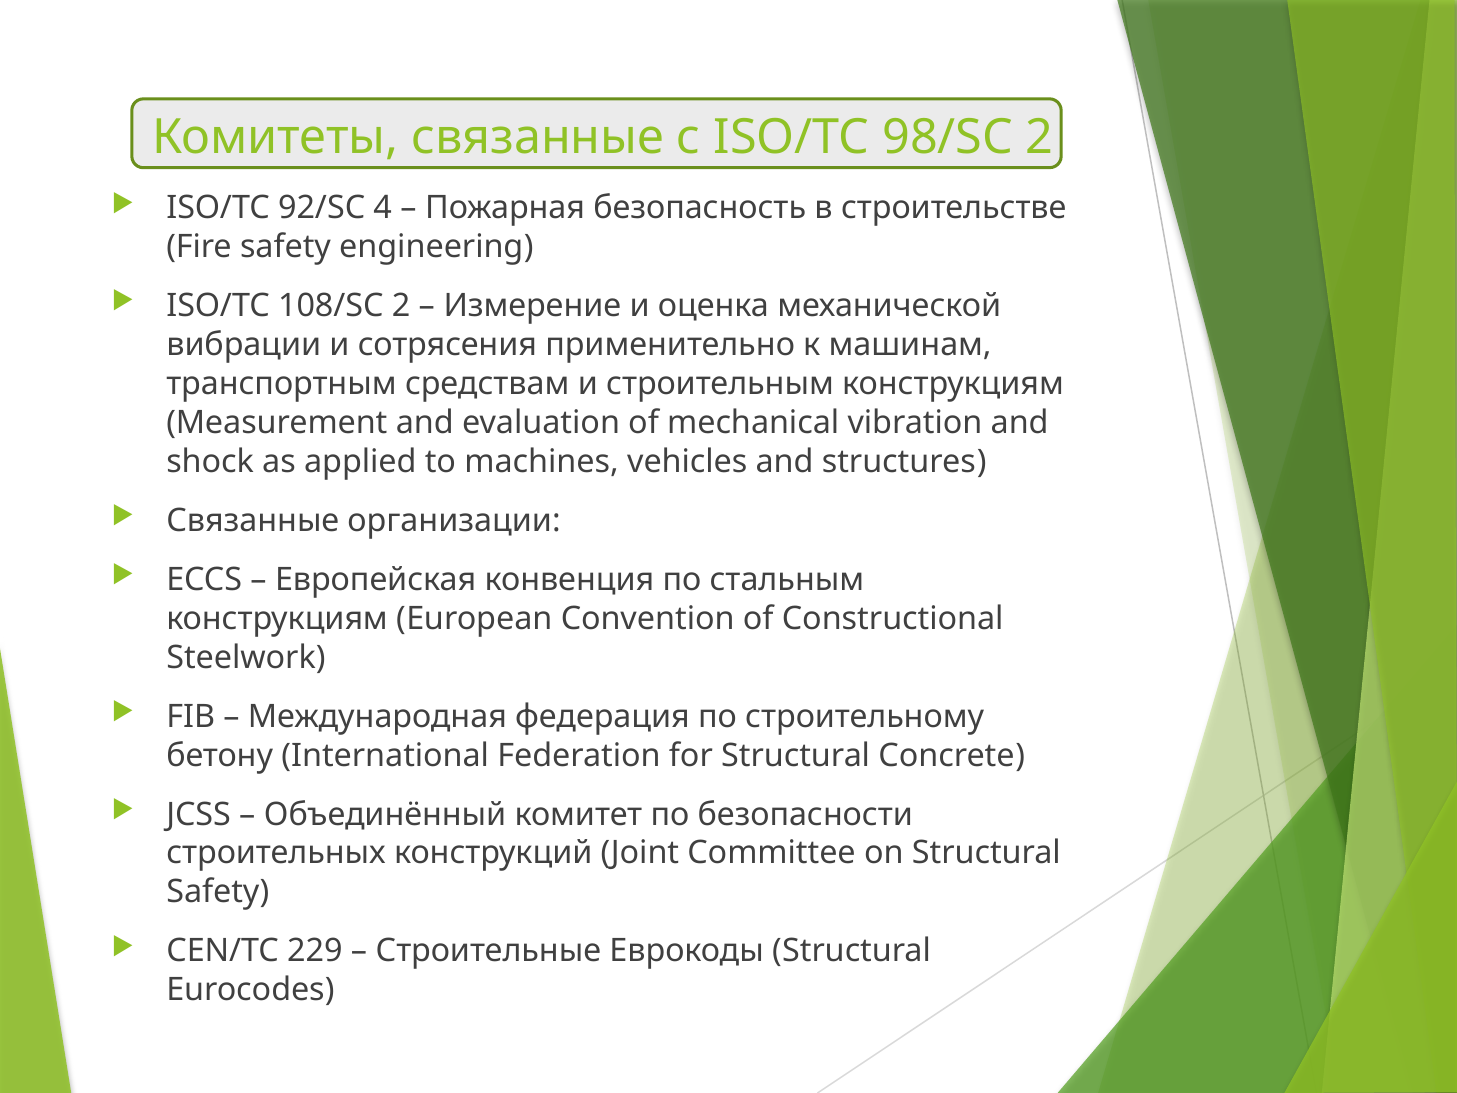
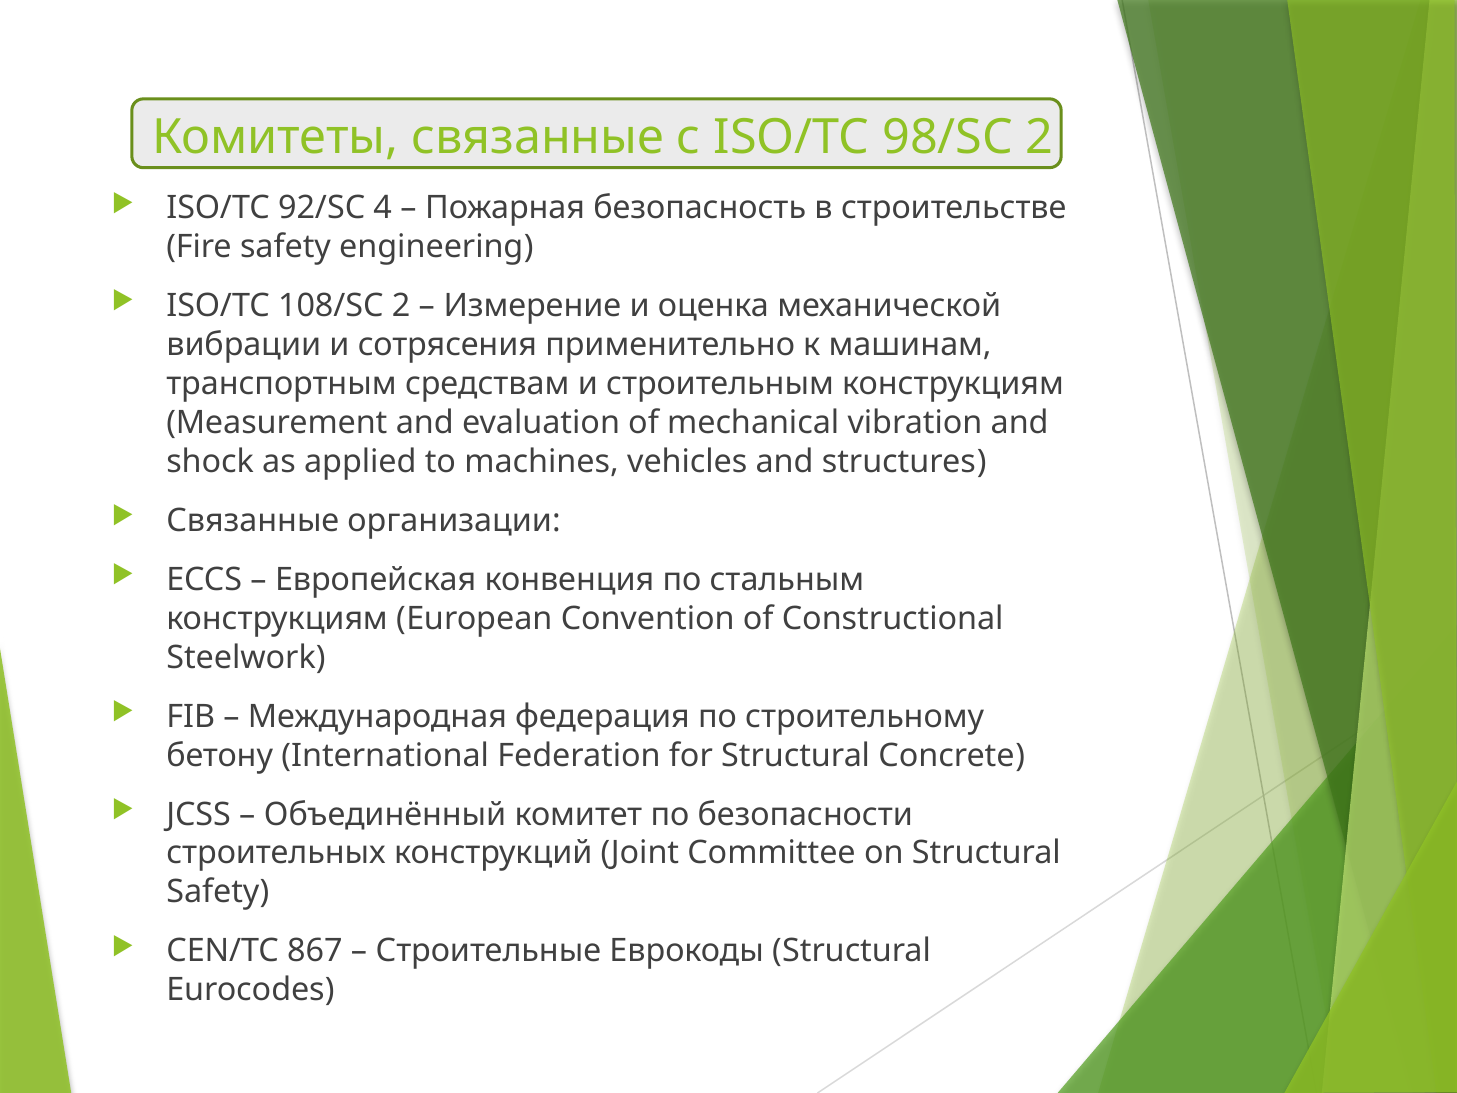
229: 229 -> 867
